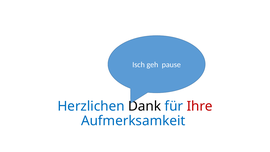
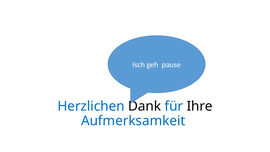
Ihre colour: red -> black
